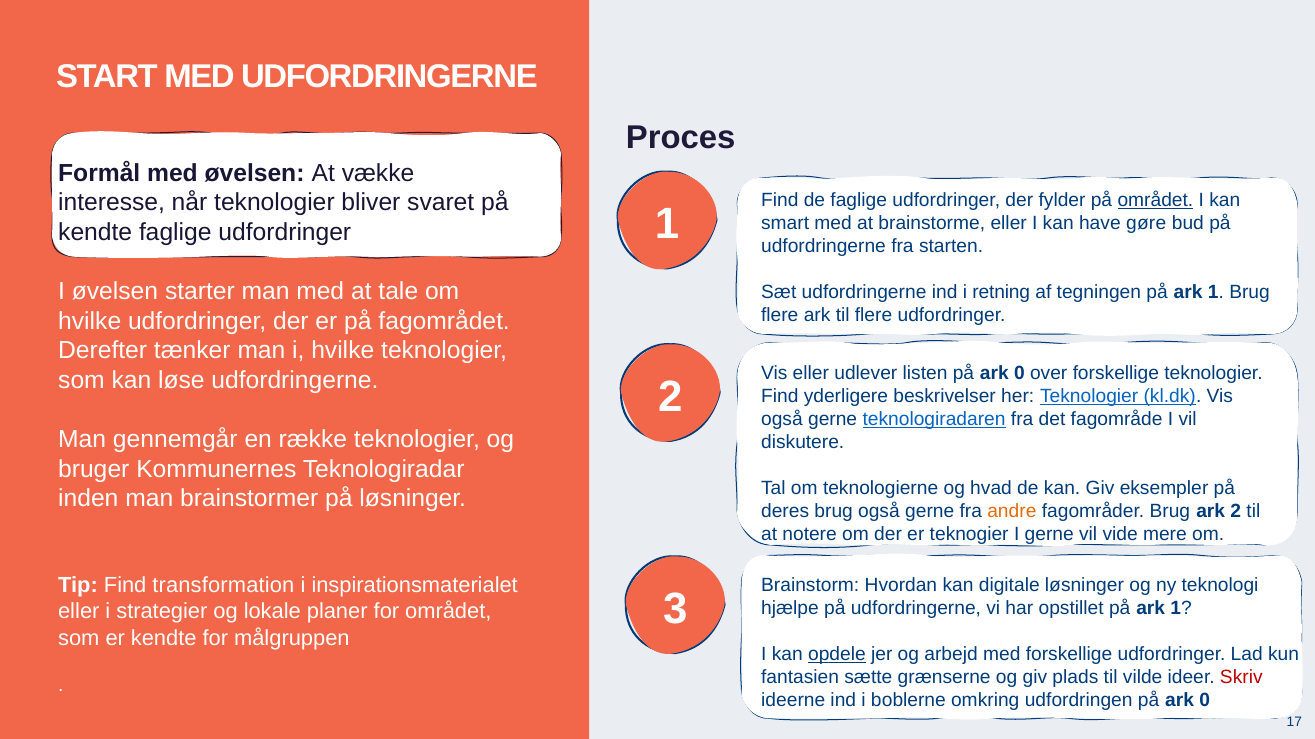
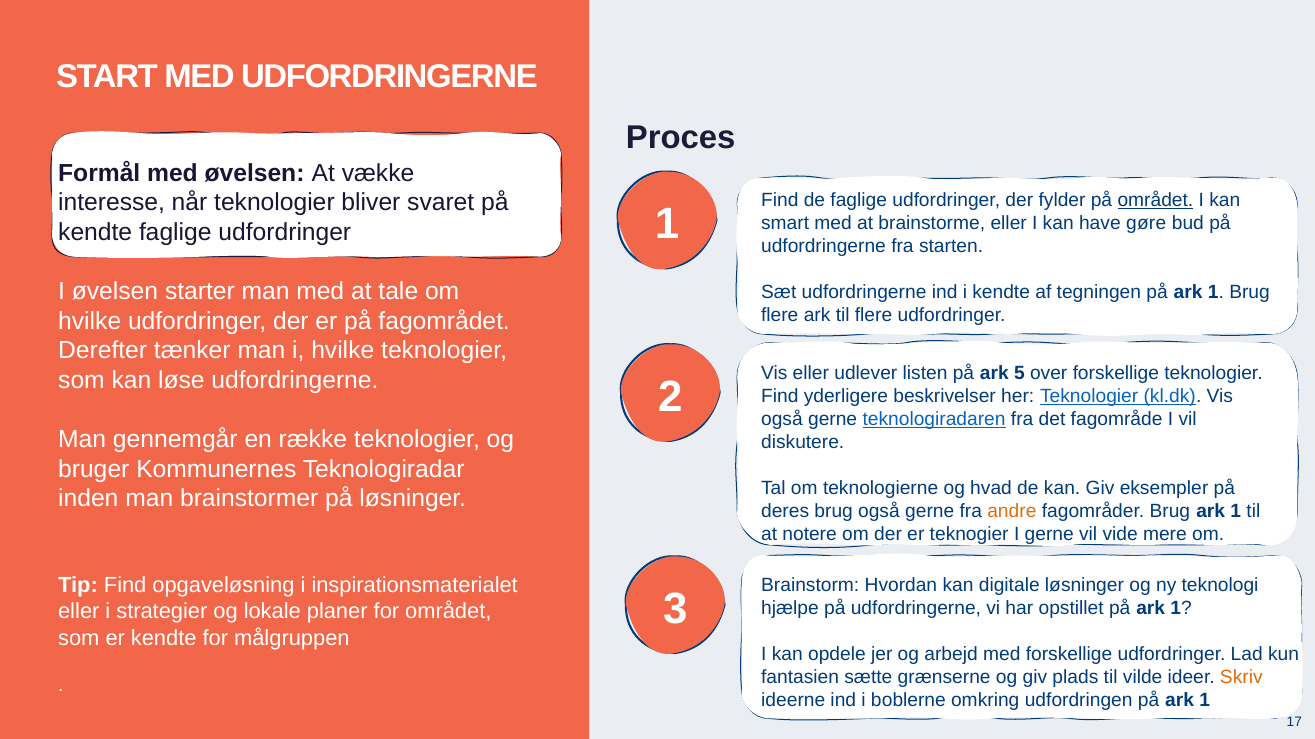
i retning: retning -> kendte
listen på ark 0: 0 -> 5
Brug ark 2: 2 -> 1
transformation: transformation -> opgaveløsning
opdele underline: present -> none
Skriv colour: red -> orange
udfordringen på ark 0: 0 -> 1
